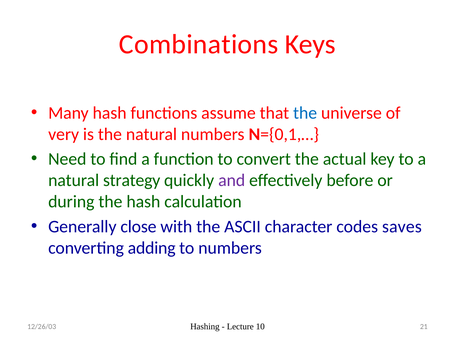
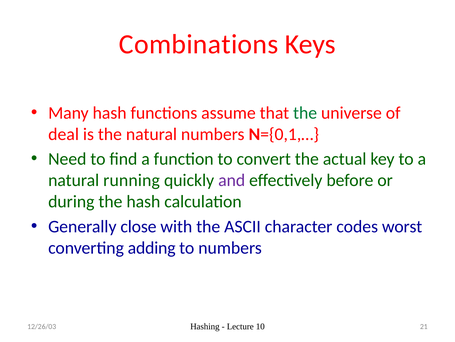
the at (305, 113) colour: blue -> green
very: very -> deal
strategy: strategy -> running
saves: saves -> worst
